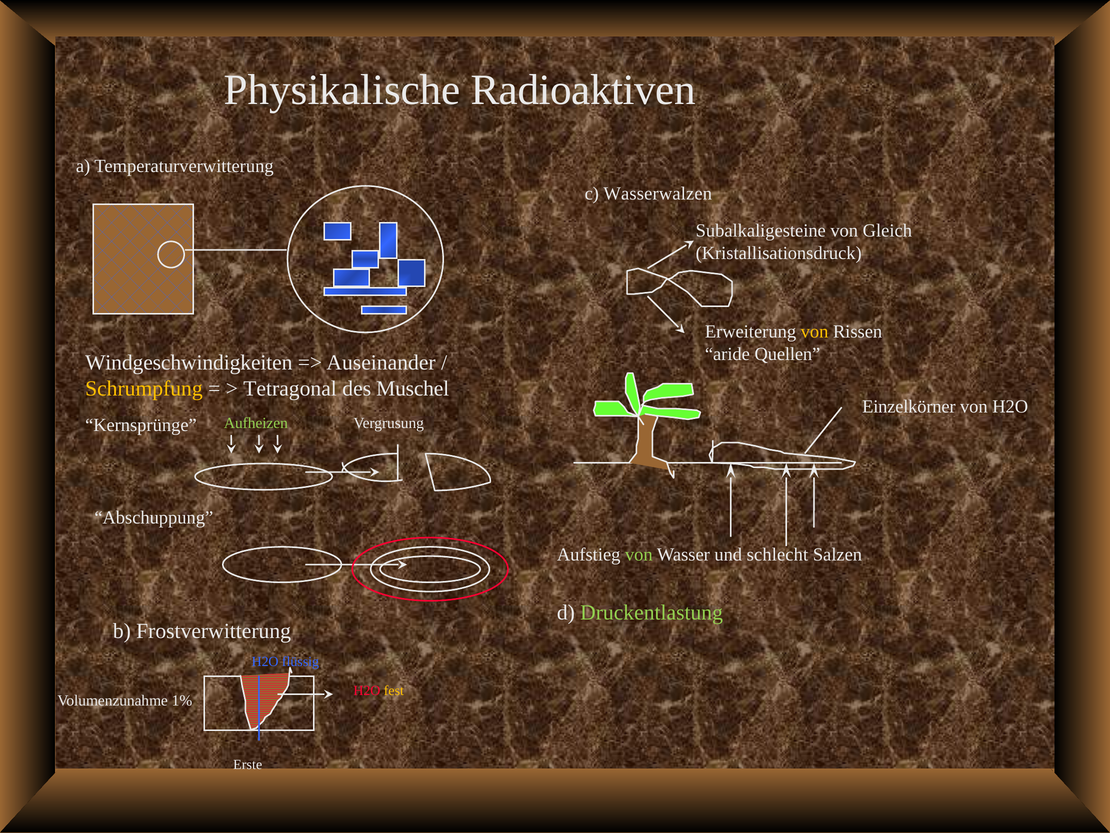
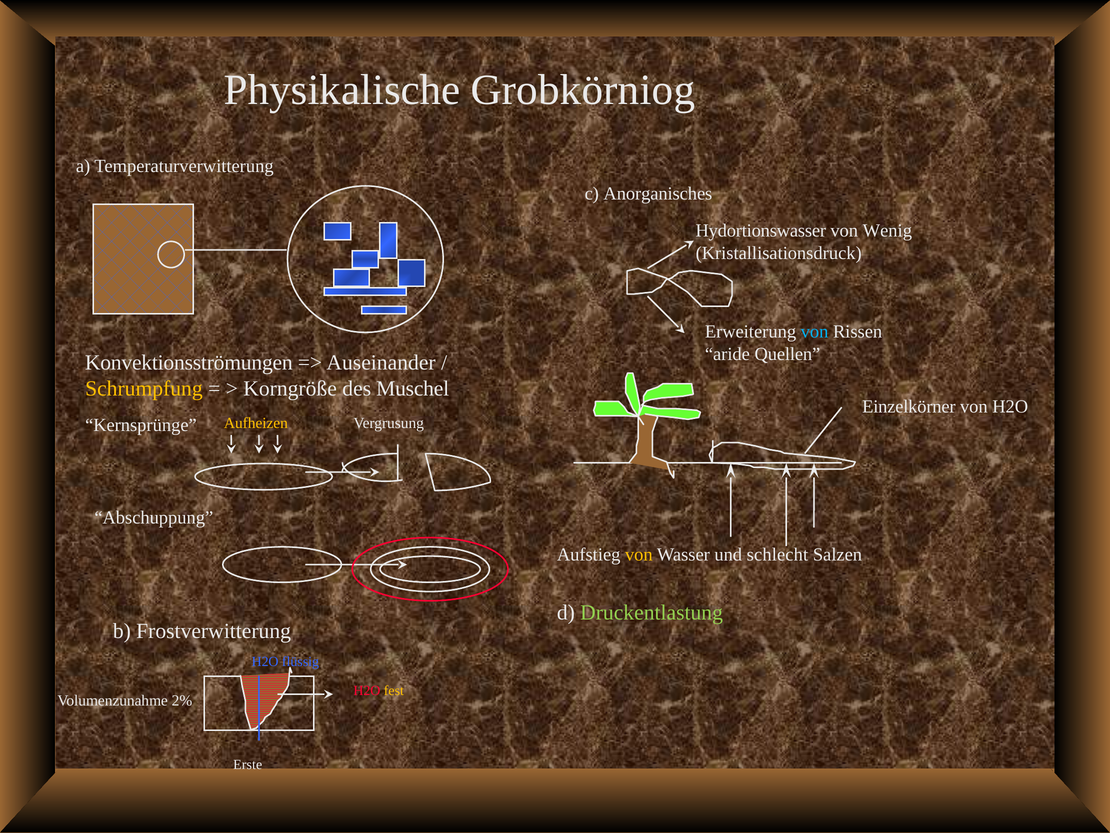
Radioaktiven: Radioaktiven -> Grobkörniog
Wasserwalzen: Wasserwalzen -> Anorganisches
Subalkaligesteine: Subalkaligesteine -> Hydortionswasser
Gleich: Gleich -> Wenig
von at (815, 331) colour: yellow -> light blue
Windgeschwindigkeiten: Windgeschwindigkeiten -> Konvektionsströmungen
Tetragonal: Tetragonal -> Korngröße
Aufheizen colour: light green -> yellow
von at (639, 554) colour: light green -> yellow
1%: 1% -> 2%
